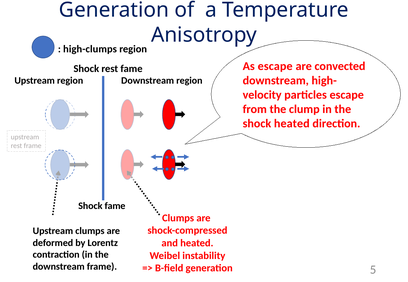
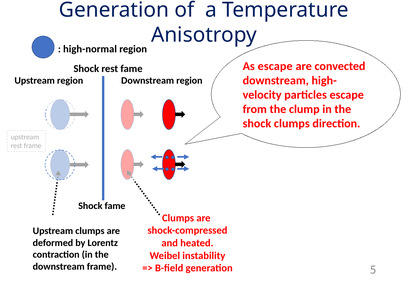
high-clumps: high-clumps -> high-normal
shock heated: heated -> clumps
